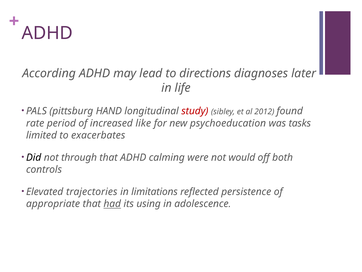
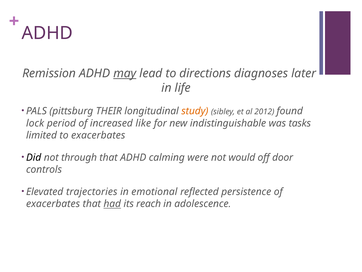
According: According -> Remission
may underline: none -> present
HAND: HAND -> THEIR
study colour: red -> orange
rate: rate -> lock
psychoeducation: psychoeducation -> indistinguishable
both: both -> door
limitations: limitations -> emotional
appropriate at (53, 203): appropriate -> exacerbates
using: using -> reach
